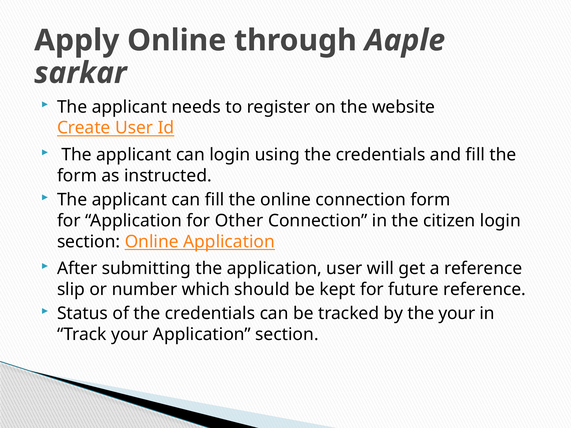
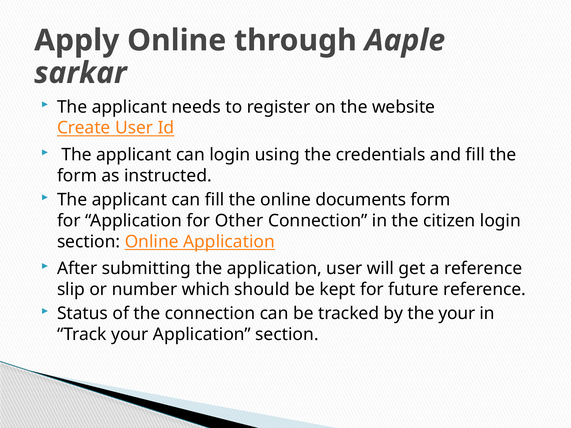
online connection: connection -> documents
of the credentials: credentials -> connection
